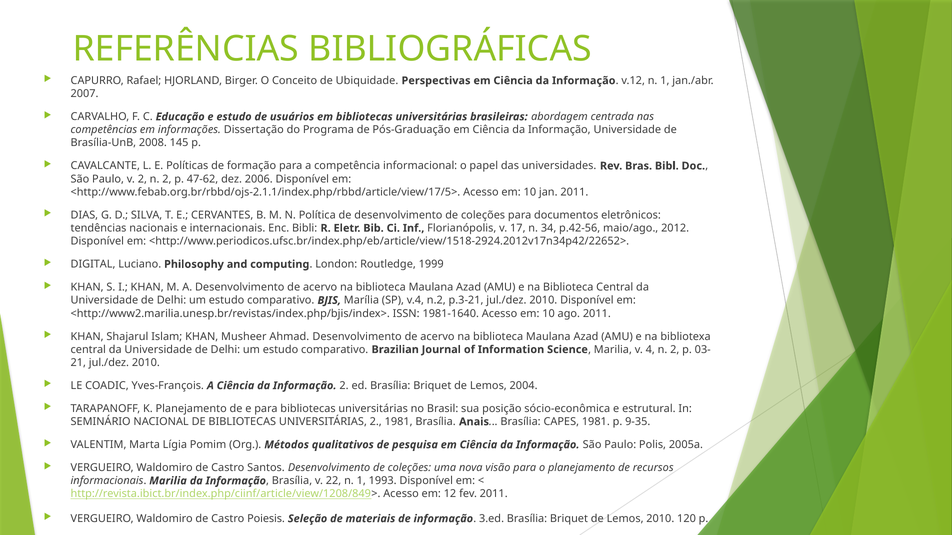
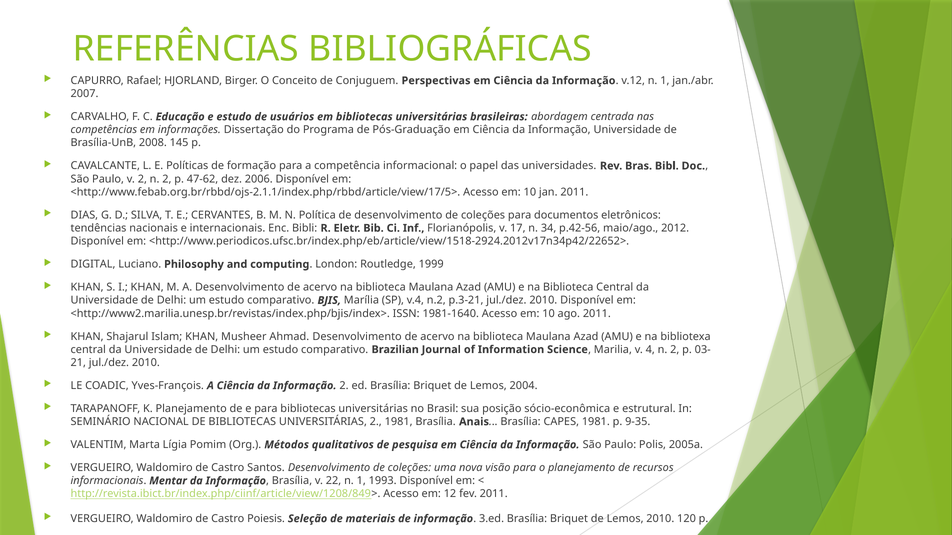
Ubiquidade: Ubiquidade -> Conjuguem
informacionais Marilia: Marilia -> Mentar
